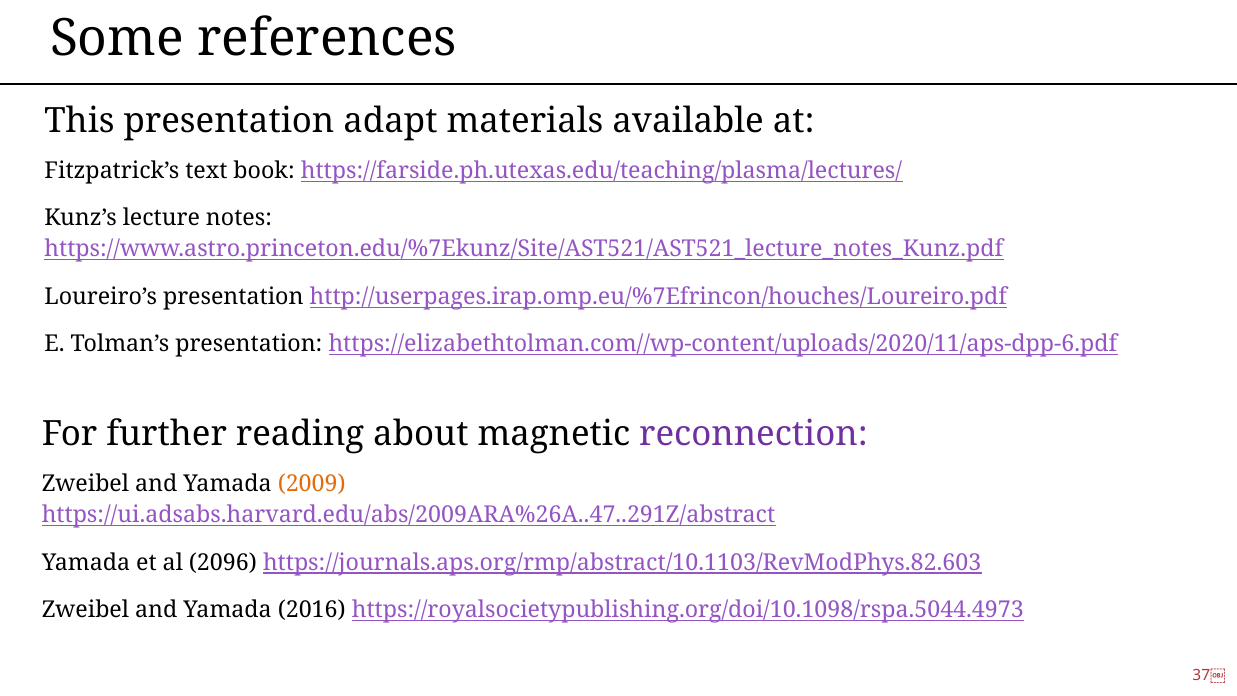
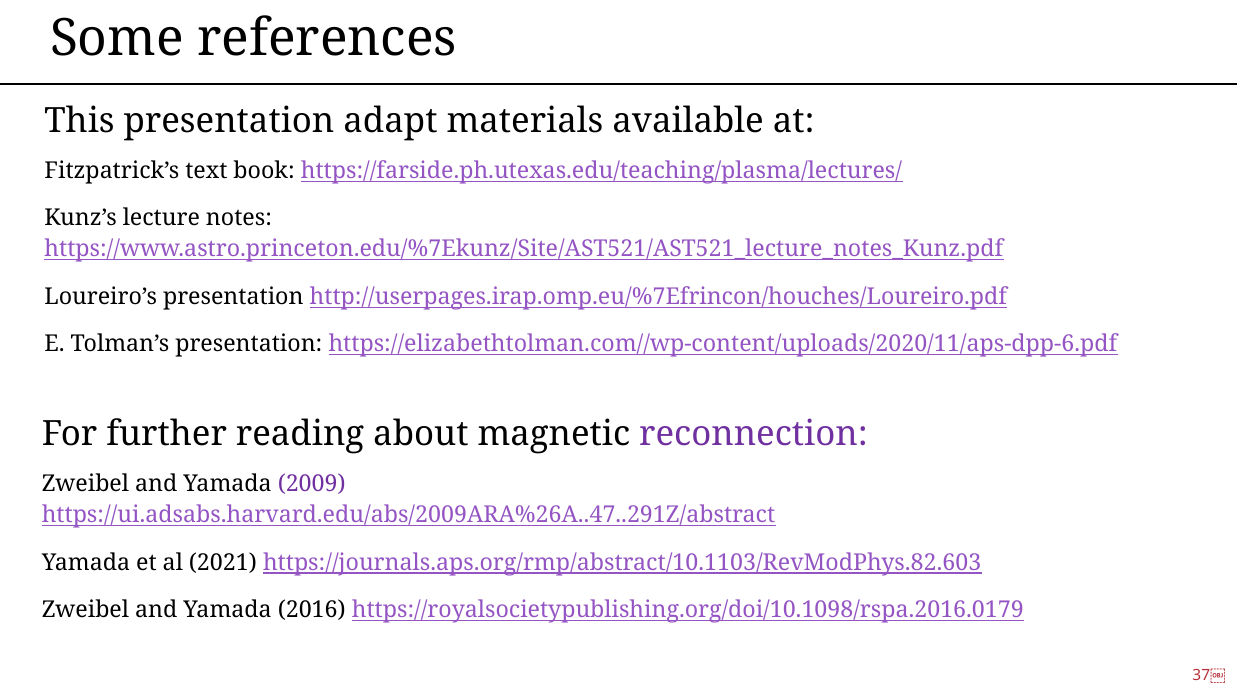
2009 colour: orange -> purple
2096: 2096 -> 2021
https://royalsocietypublishing.org/doi/10.1098/rspa.5044.4973: https://royalsocietypublishing.org/doi/10.1098/rspa.5044.4973 -> https://royalsocietypublishing.org/doi/10.1098/rspa.2016.0179
